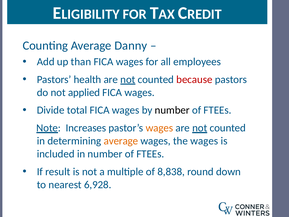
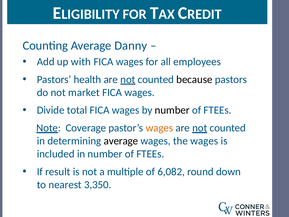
than: than -> with
because colour: red -> black
applied: applied -> market
Increases: Increases -> Coverage
average at (121, 141) colour: orange -> black
8,838: 8,838 -> 6,082
6,928: 6,928 -> 3,350
